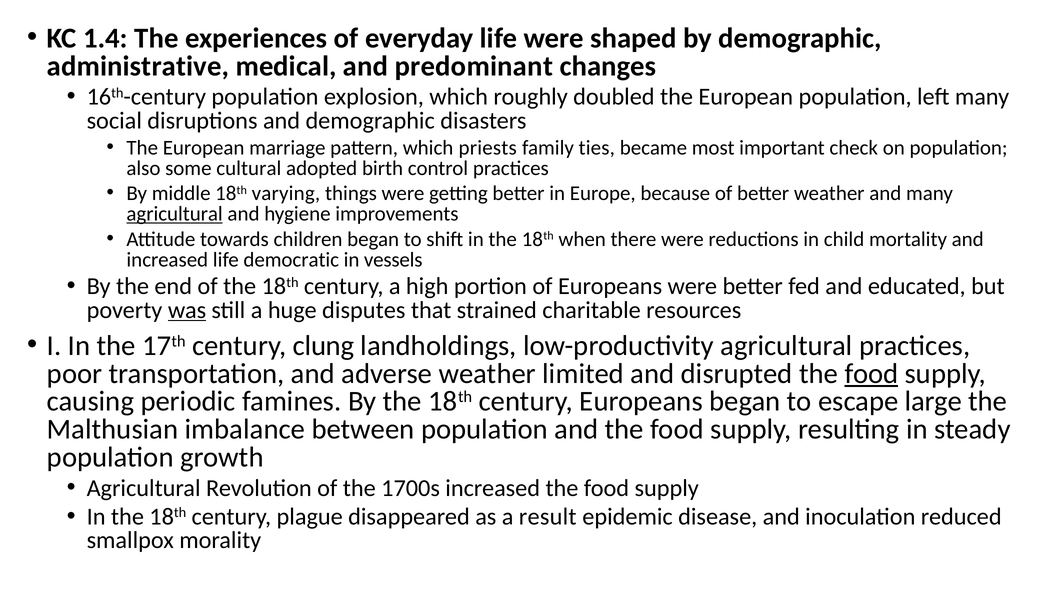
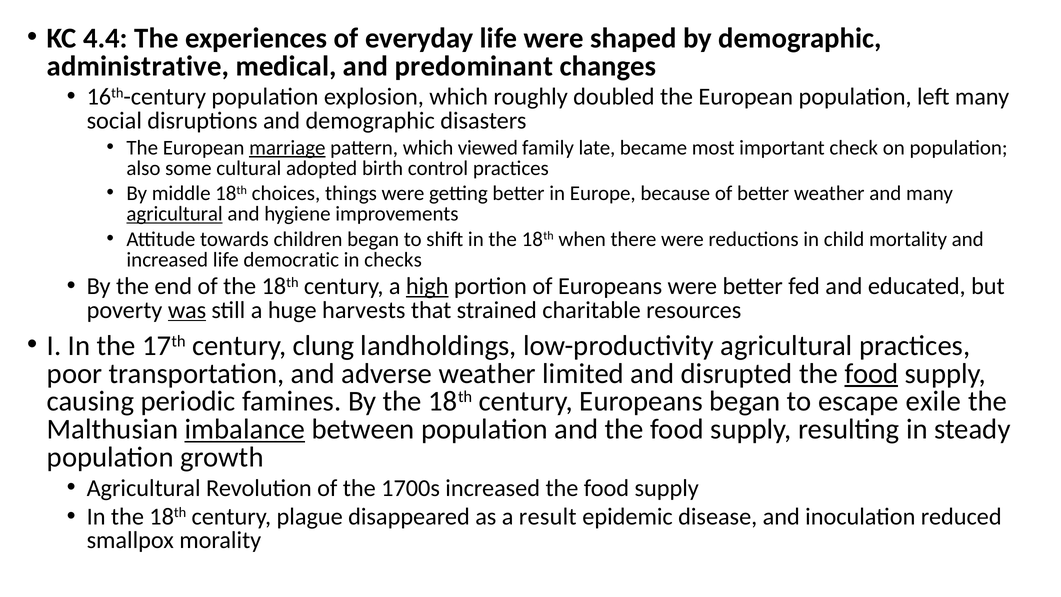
1.4: 1.4 -> 4.4
marriage underline: none -> present
priests: priests -> viewed
ties: ties -> late
varying: varying -> choices
vessels: vessels -> checks
high underline: none -> present
disputes: disputes -> harvests
large: large -> exile
imbalance underline: none -> present
